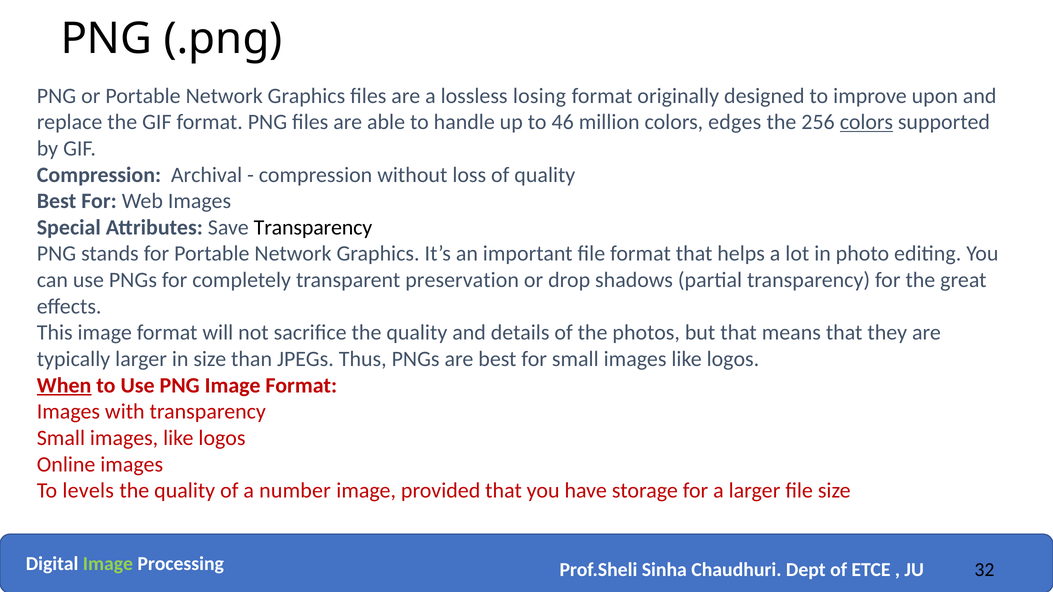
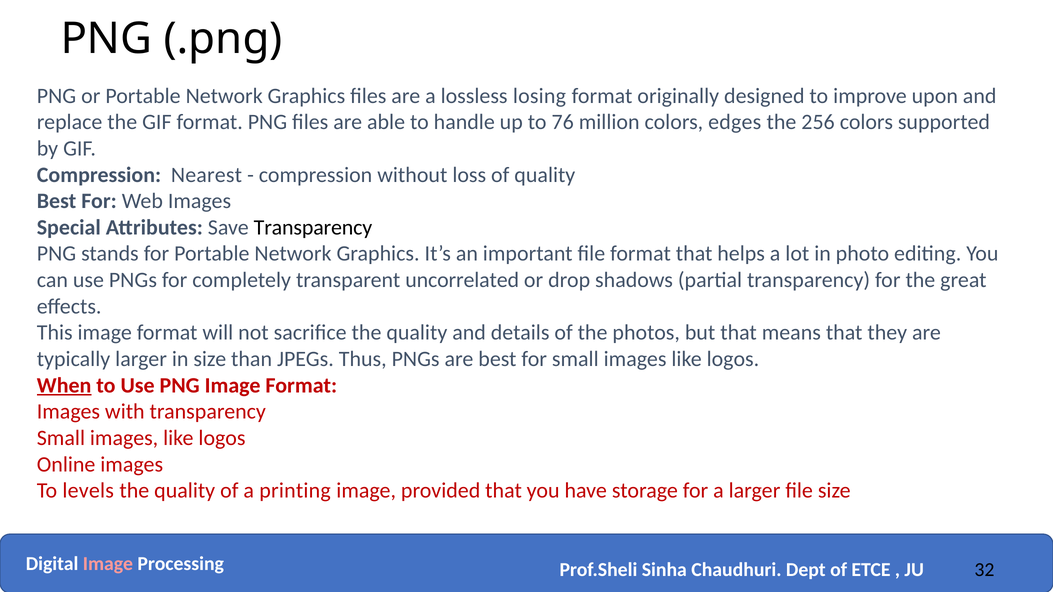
46: 46 -> 76
colors at (866, 122) underline: present -> none
Archival: Archival -> Nearest
preservation: preservation -> uncorrelated
number: number -> printing
Image at (108, 564) colour: light green -> pink
